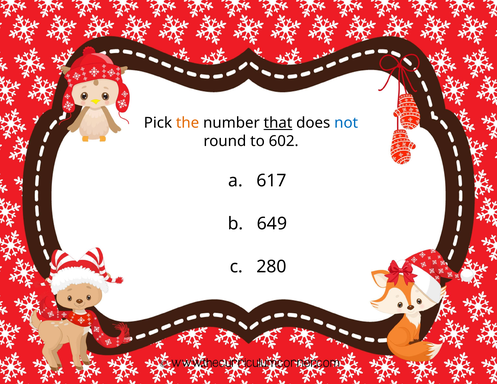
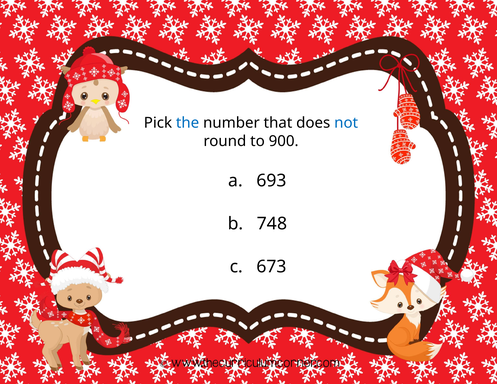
the colour: orange -> blue
that underline: present -> none
602: 602 -> 900
617: 617 -> 693
649: 649 -> 748
280: 280 -> 673
